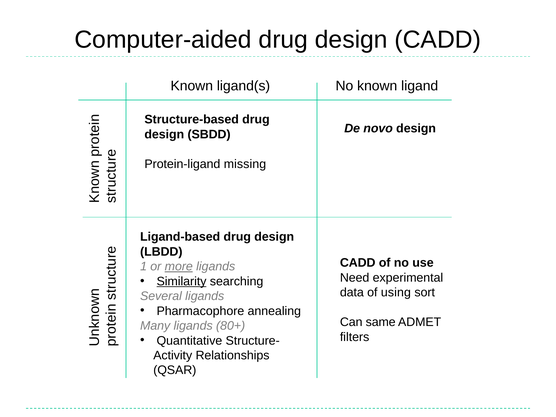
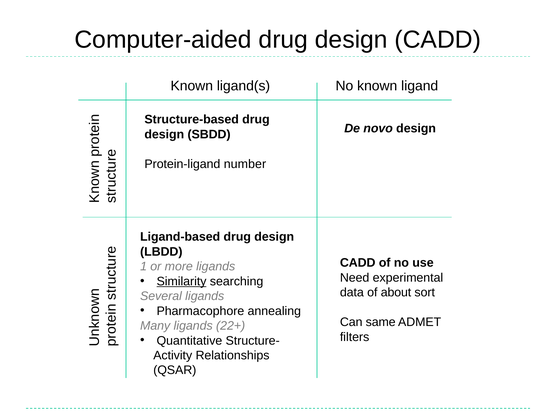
missing: missing -> number
more underline: present -> none
using: using -> about
80+: 80+ -> 22+
